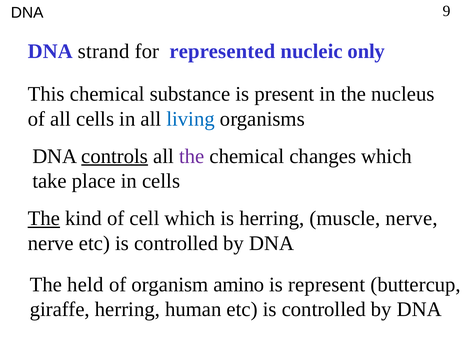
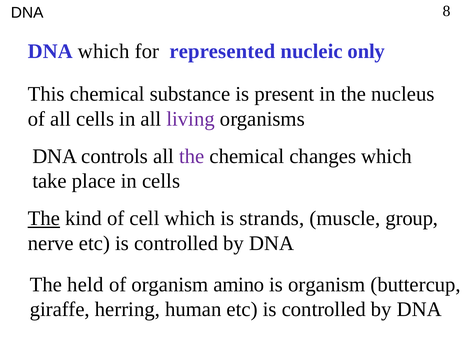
9: 9 -> 8
DNA strand: strand -> which
living colour: blue -> purple
controls underline: present -> none
is herring: herring -> strands
muscle nerve: nerve -> group
is represent: represent -> organism
